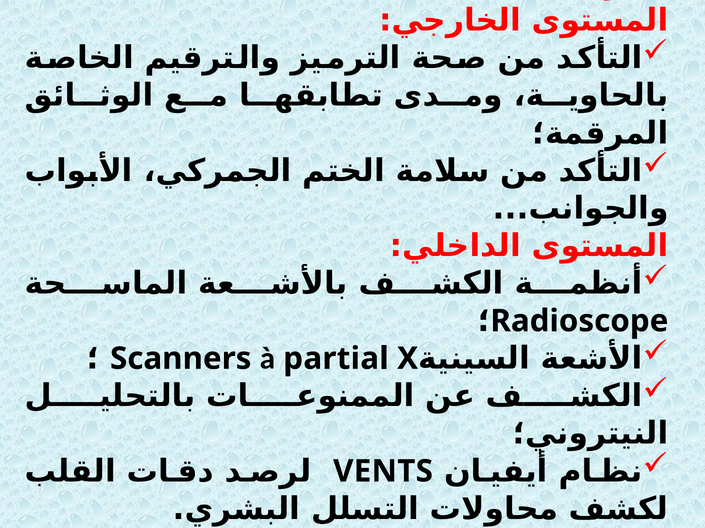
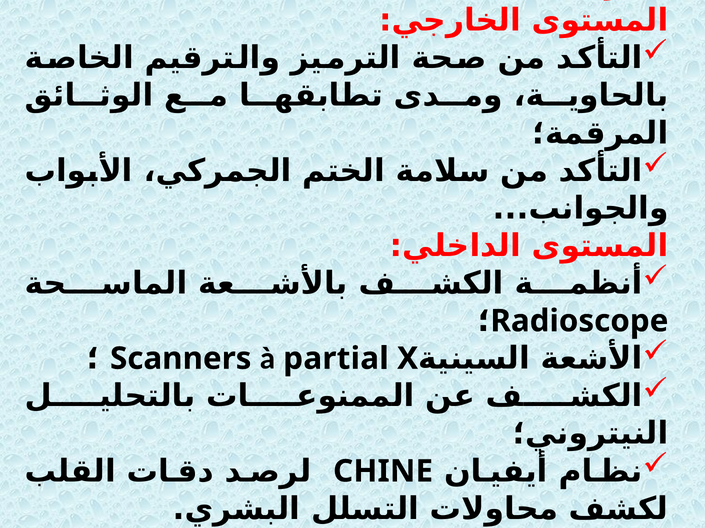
VENTS: VENTS -> CHINE
